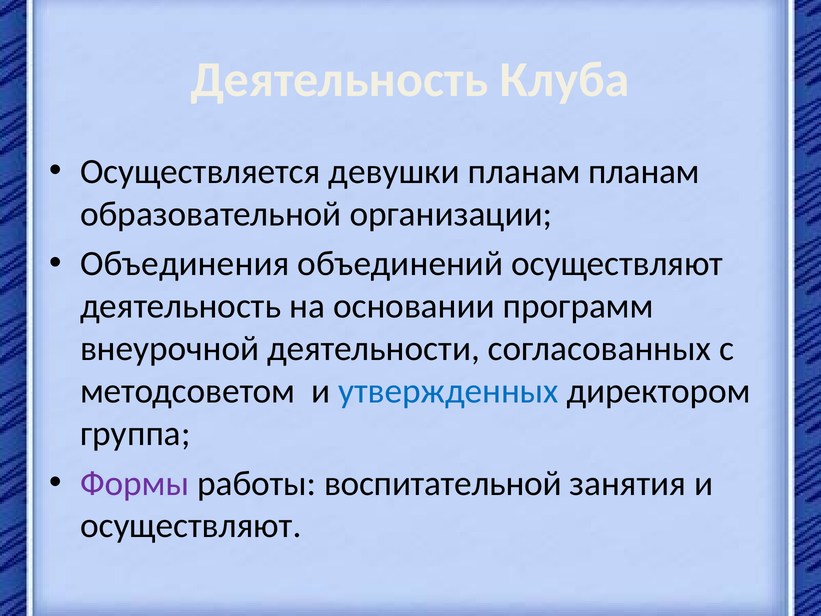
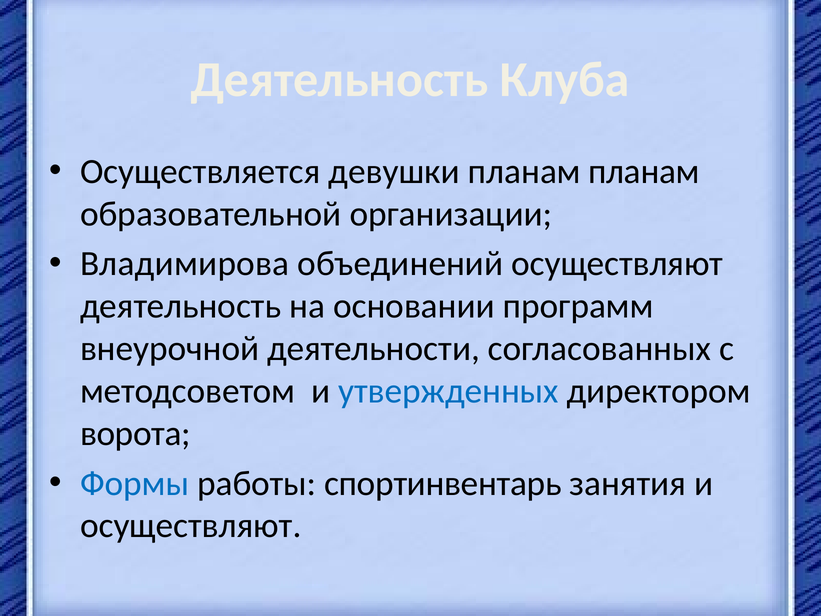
Объединения: Объединения -> Владимирова
группа: группа -> ворота
Формы colour: purple -> blue
воспитательной: воспитательной -> спортинвентарь
